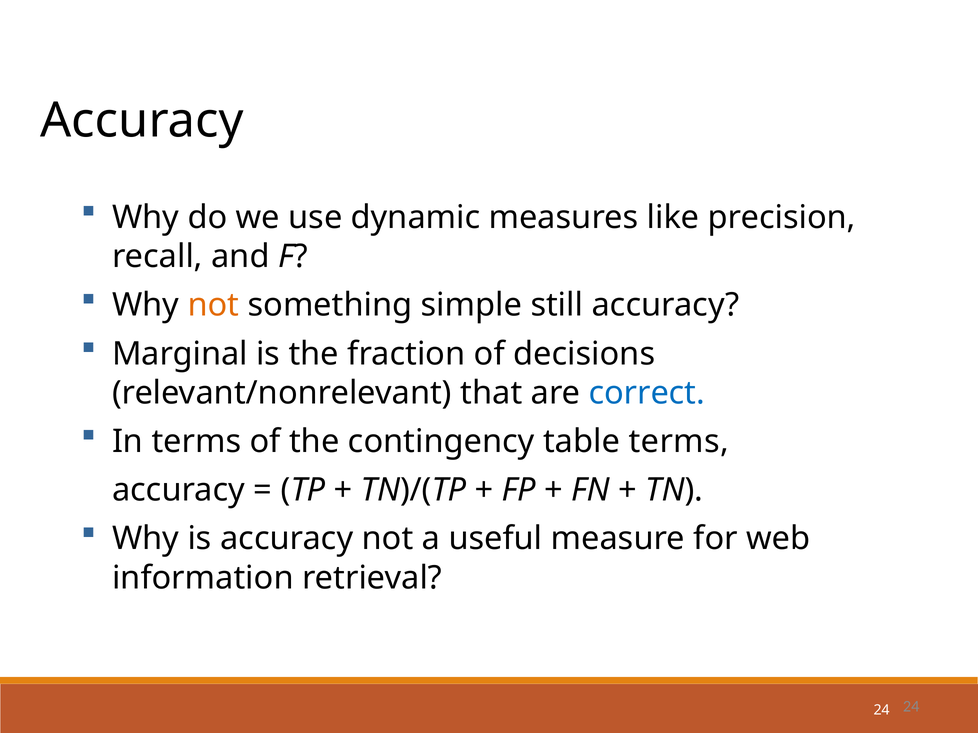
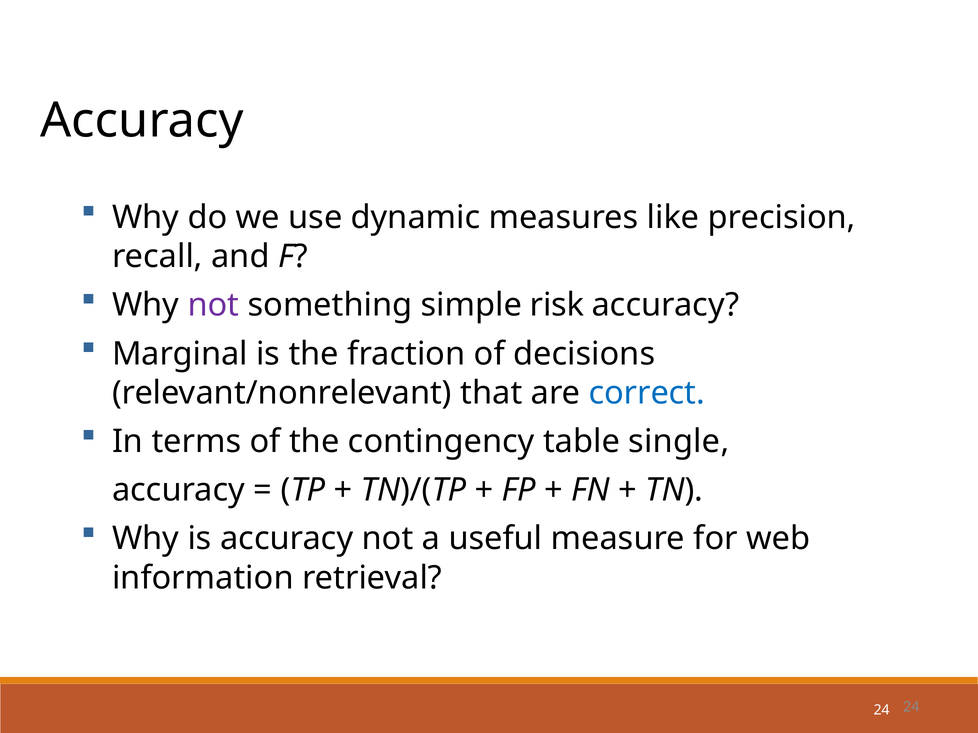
not at (213, 305) colour: orange -> purple
still: still -> risk
table terms: terms -> single
